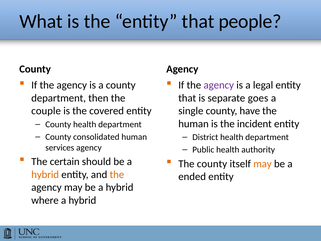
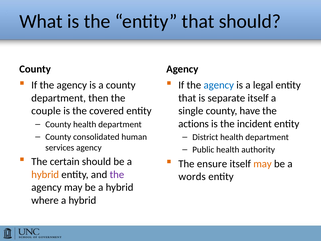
that people: people -> should
agency at (219, 85) colour: purple -> blue
separate goes: goes -> itself
human at (194, 124): human -> actions
The county: county -> ensure
the at (117, 174) colour: orange -> purple
ended: ended -> words
